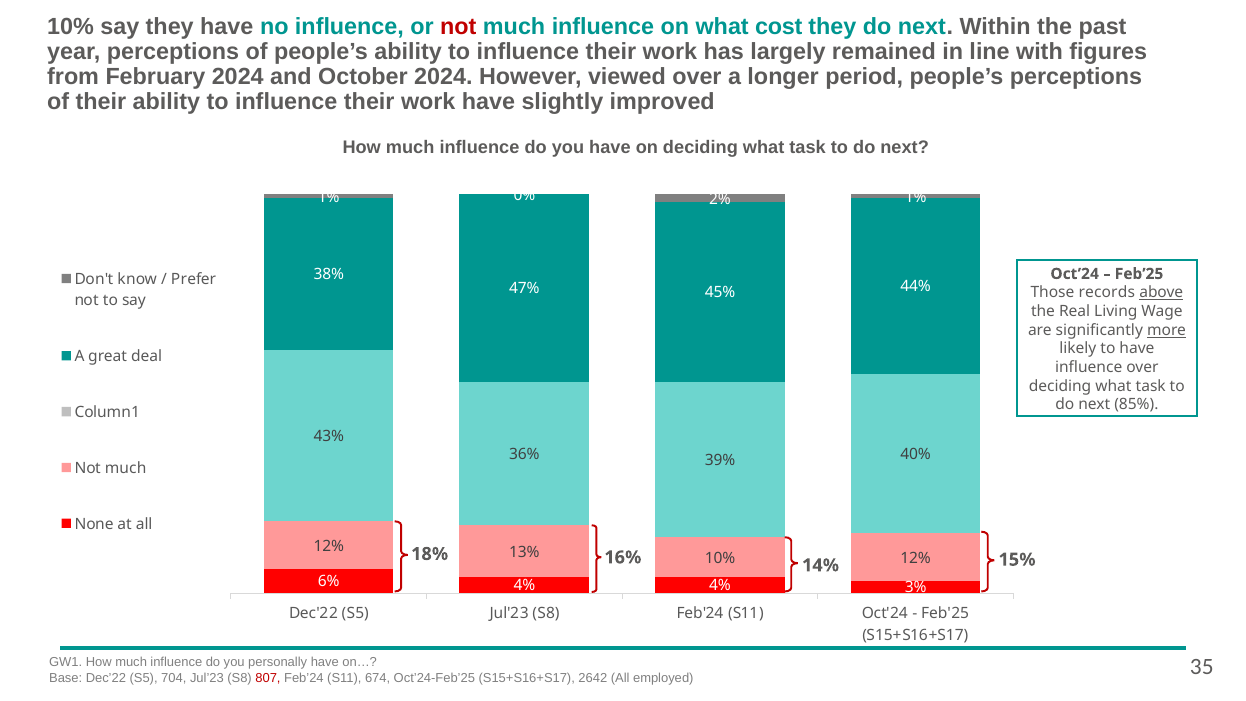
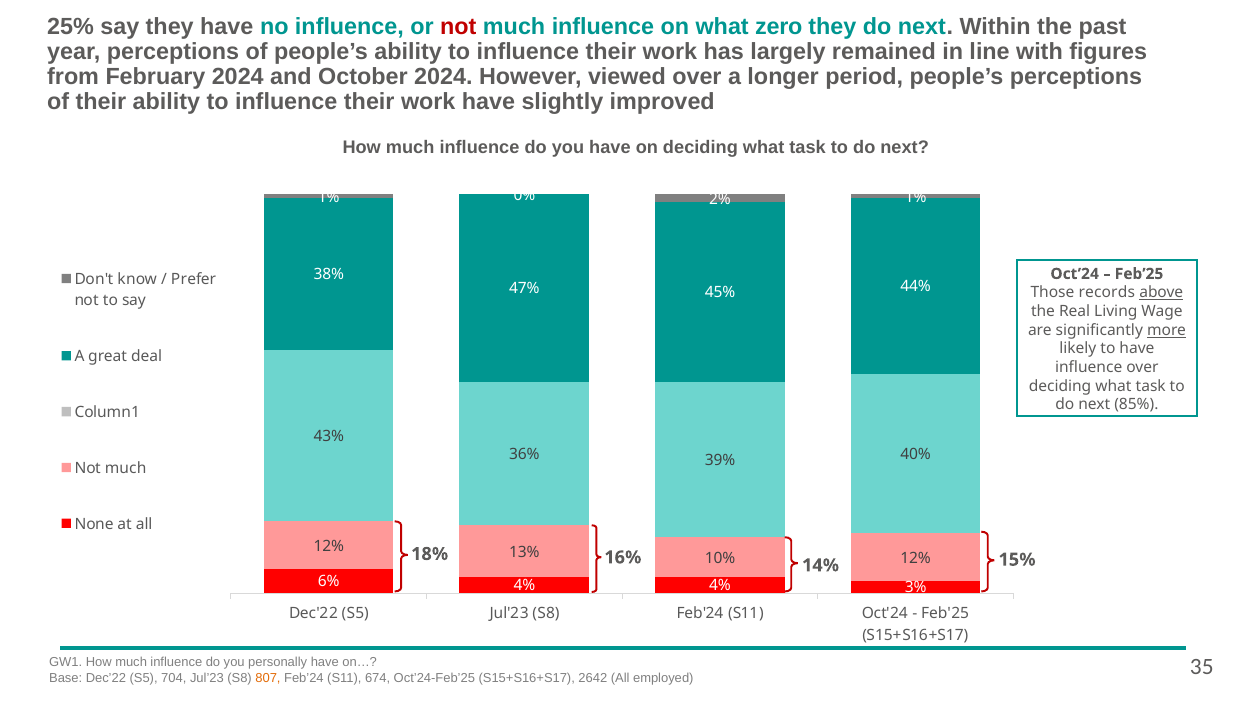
10% at (71, 26): 10% -> 25%
cost: cost -> zero
807 colour: red -> orange
